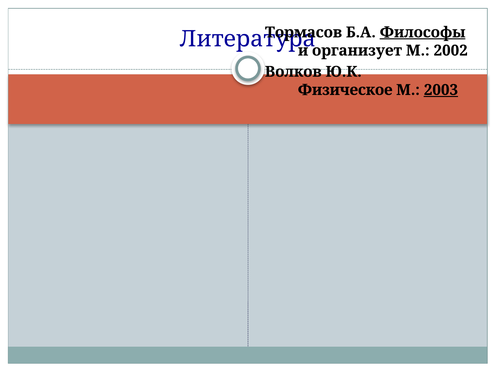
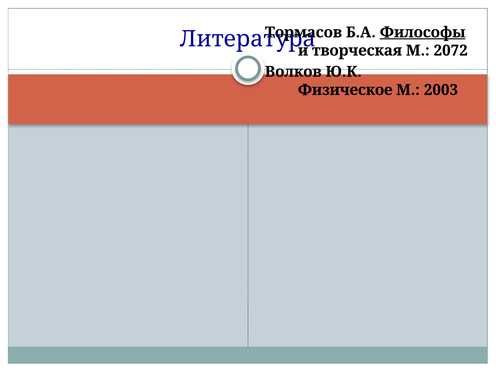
организует: организует -> творческая
2002: 2002 -> 2072
2003 underline: present -> none
